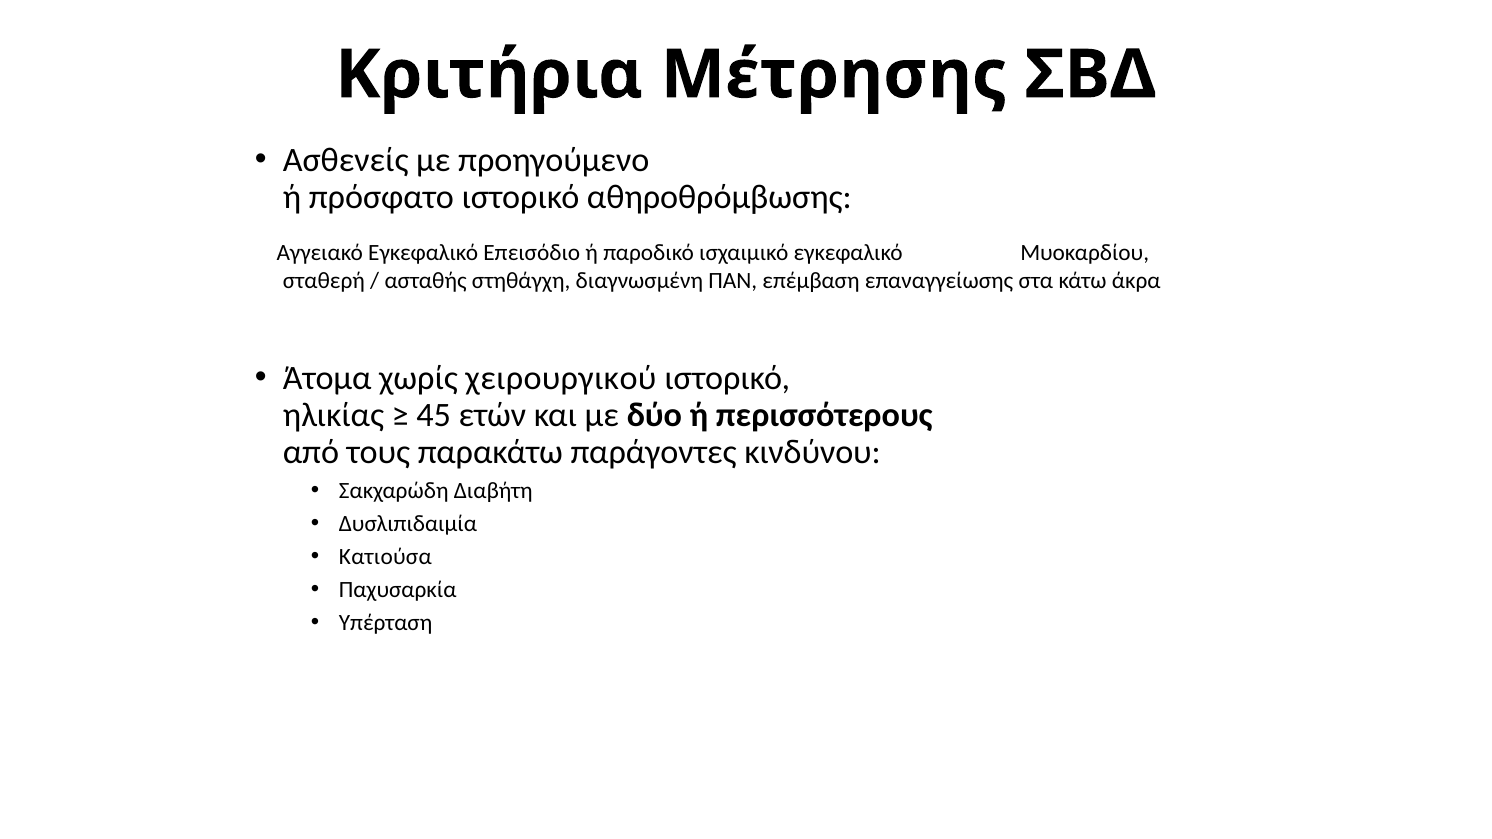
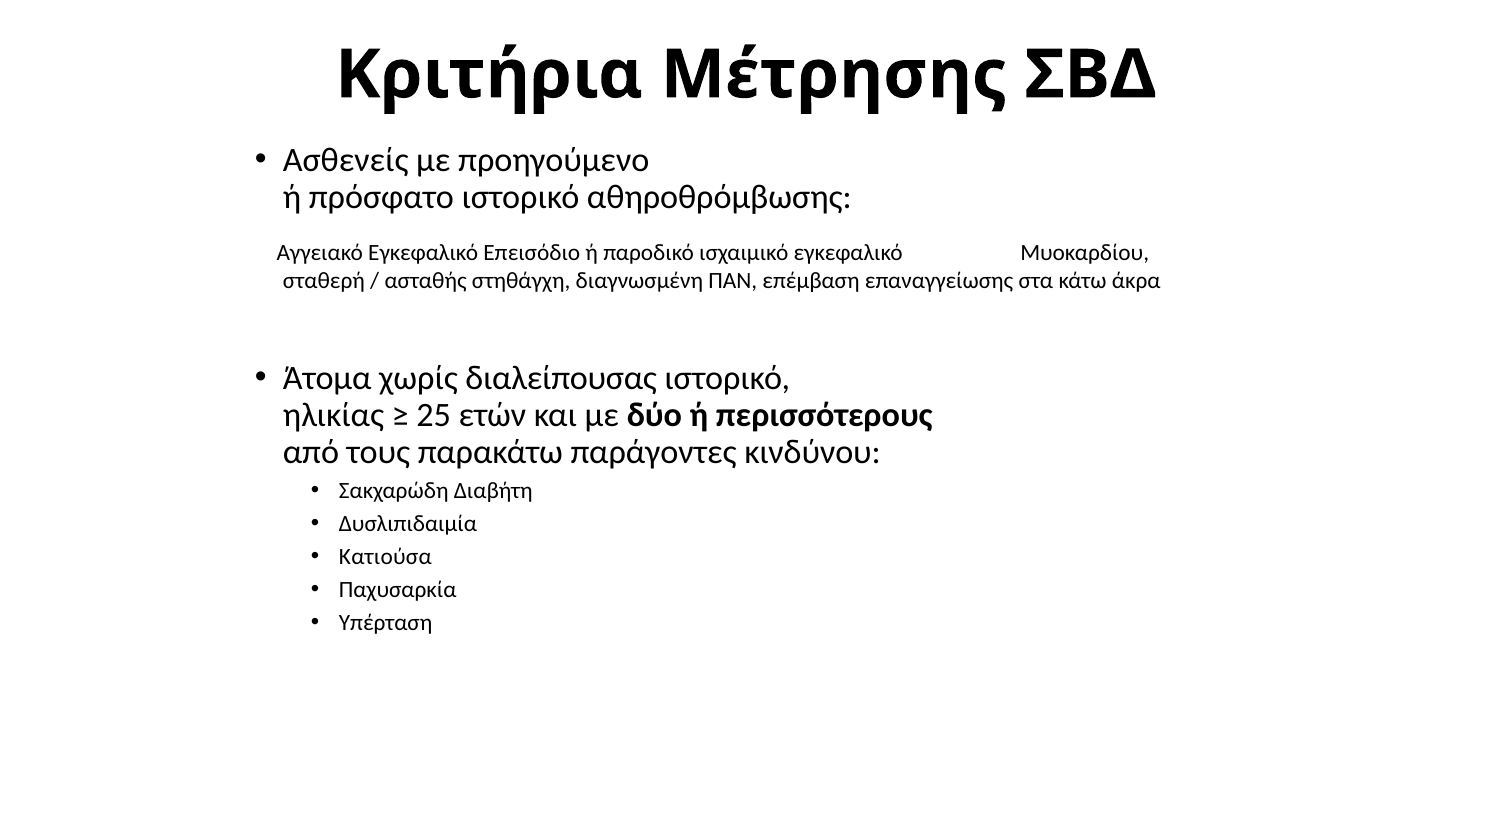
χειρουργικού: χειρουργικού -> διαλείπουσας
45: 45 -> 25
